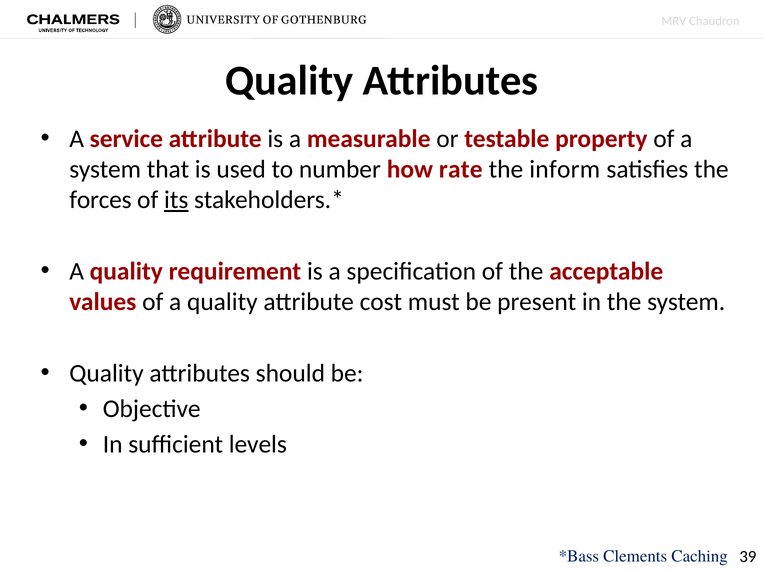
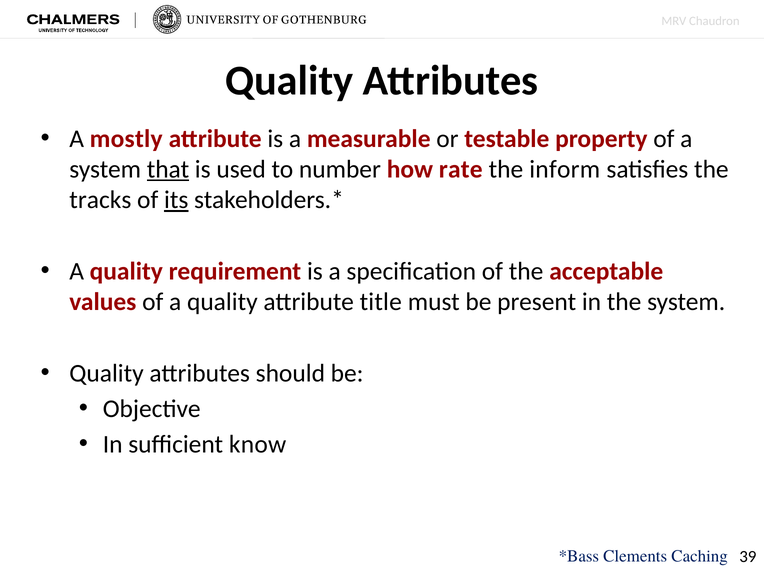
service: service -> mostly
that underline: none -> present
forces: forces -> tracks
cost: cost -> title
levels: levels -> know
